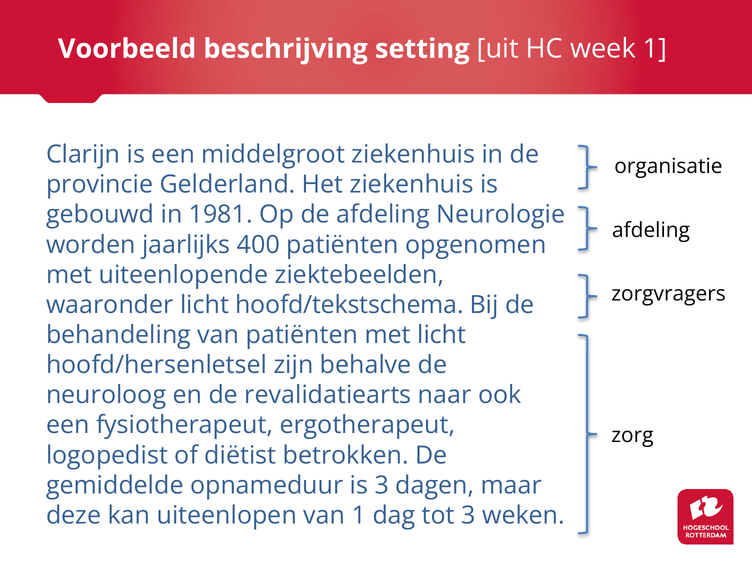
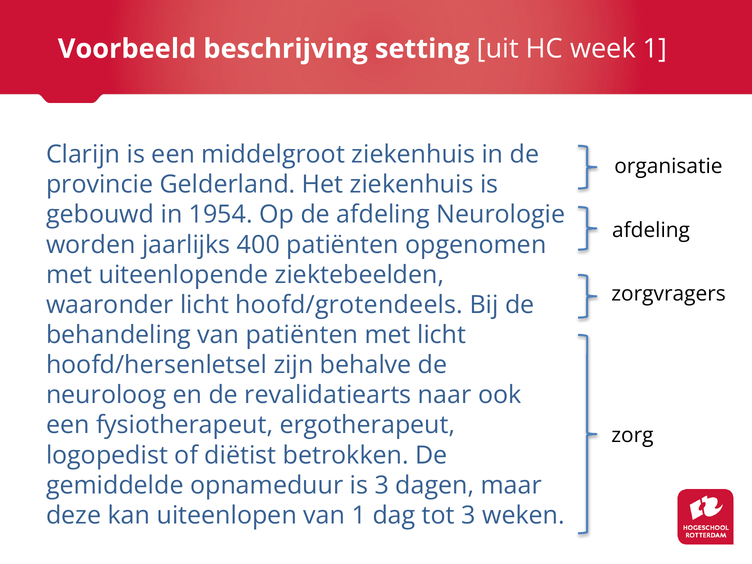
1981: 1981 -> 1954
hoofd/tekstschema: hoofd/tekstschema -> hoofd/grotendeels
